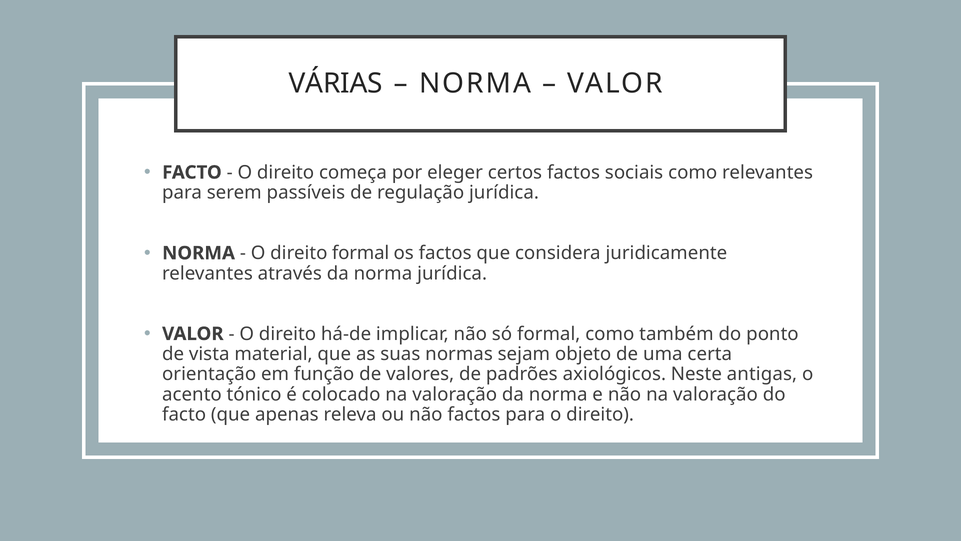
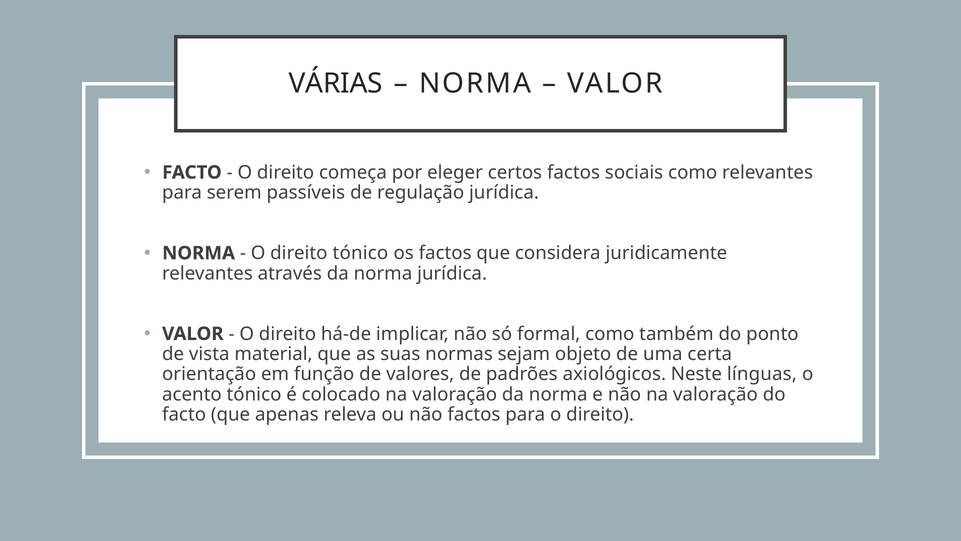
direito formal: formal -> tónico
antigas: antigas -> línguas
